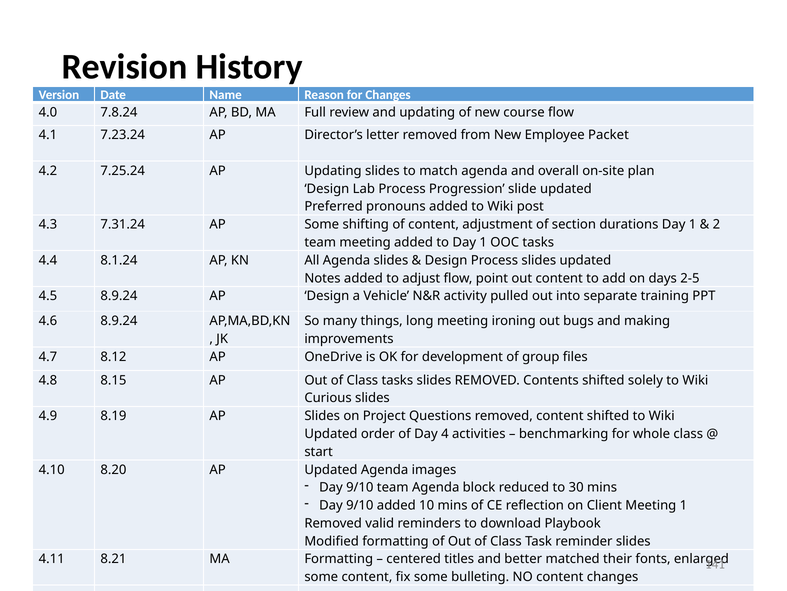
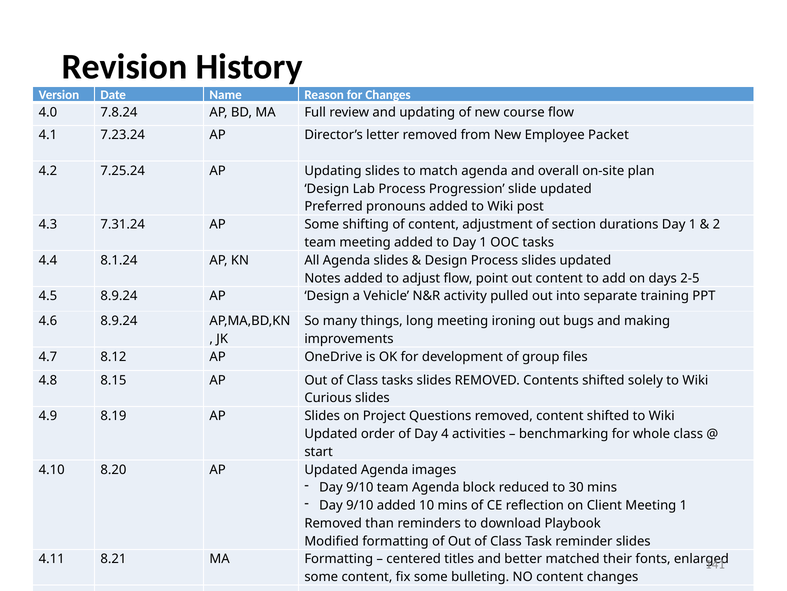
valid: valid -> than
